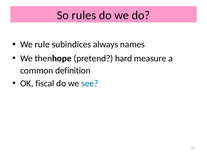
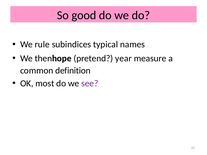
rules: rules -> good
always: always -> typical
hard: hard -> year
fiscal: fiscal -> most
see colour: blue -> purple
